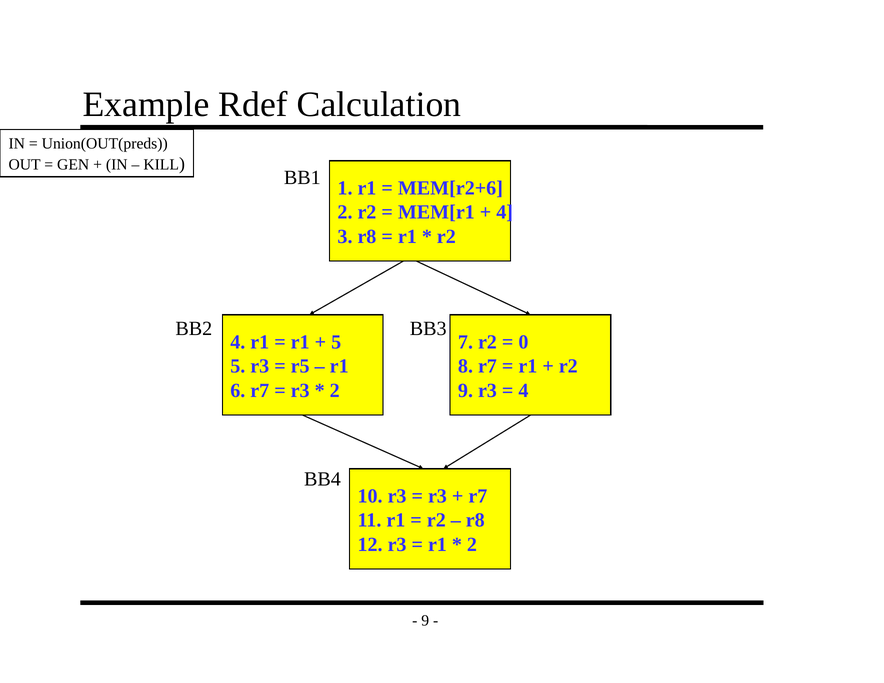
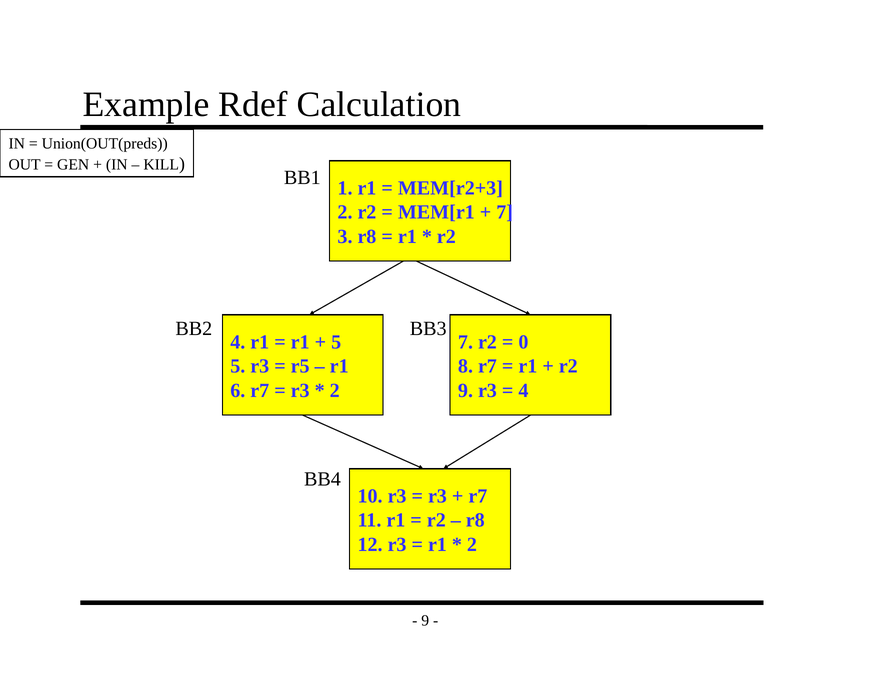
MEM[r2+6: MEM[r2+6 -> MEM[r2+3
4 at (505, 212): 4 -> 7
